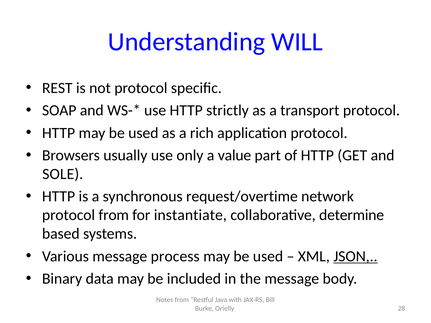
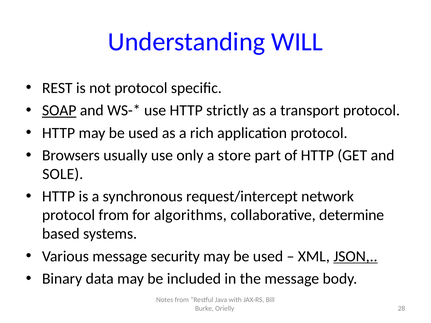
SOAP underline: none -> present
value: value -> store
request/overtime: request/overtime -> request/intercept
instantiate: instantiate -> algorithms
process: process -> security
